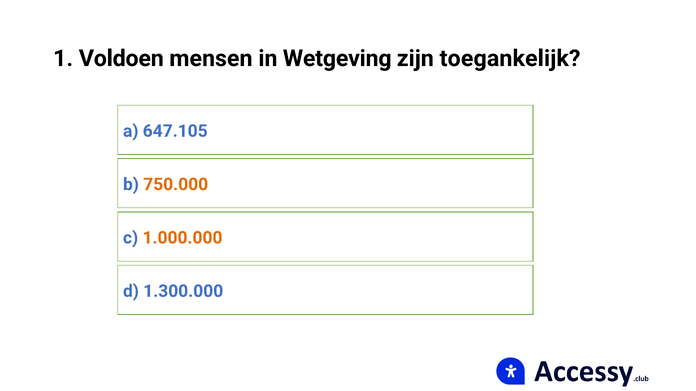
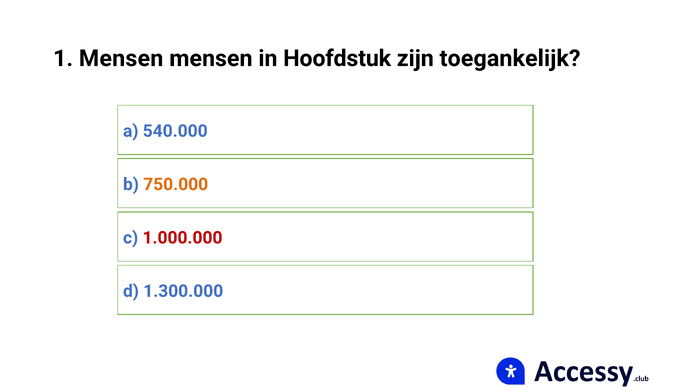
1 Voldoen: Voldoen -> Mensen
Wetgeving: Wetgeving -> Hoofdstuk
647.105: 647.105 -> 540.000
1.000.000 colour: orange -> red
